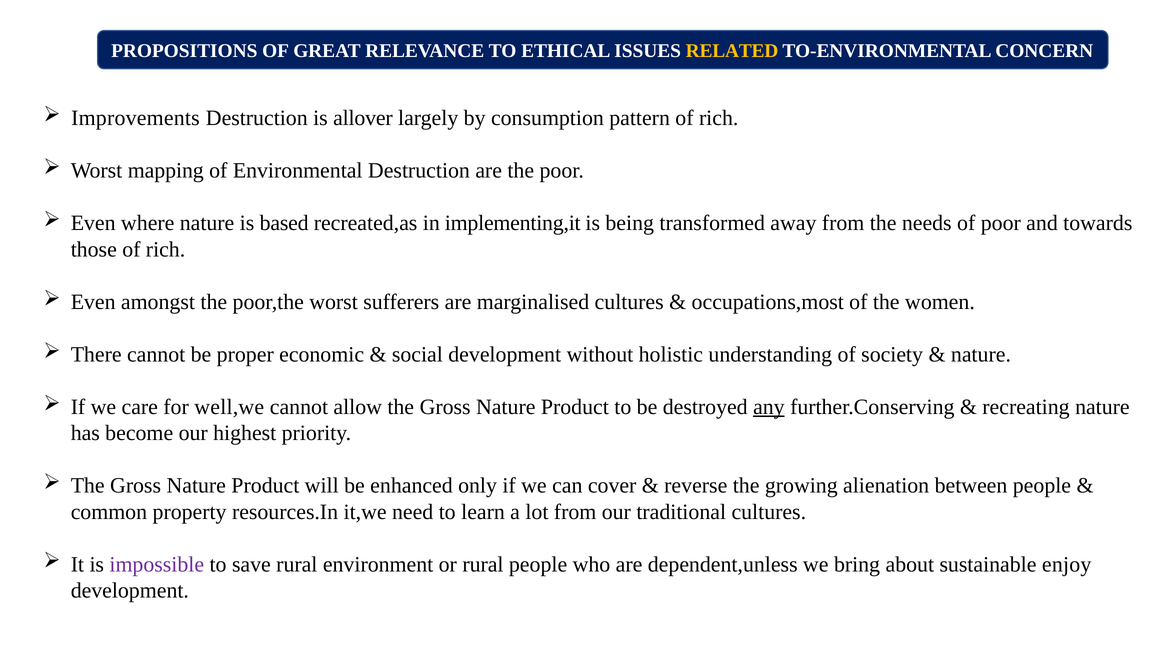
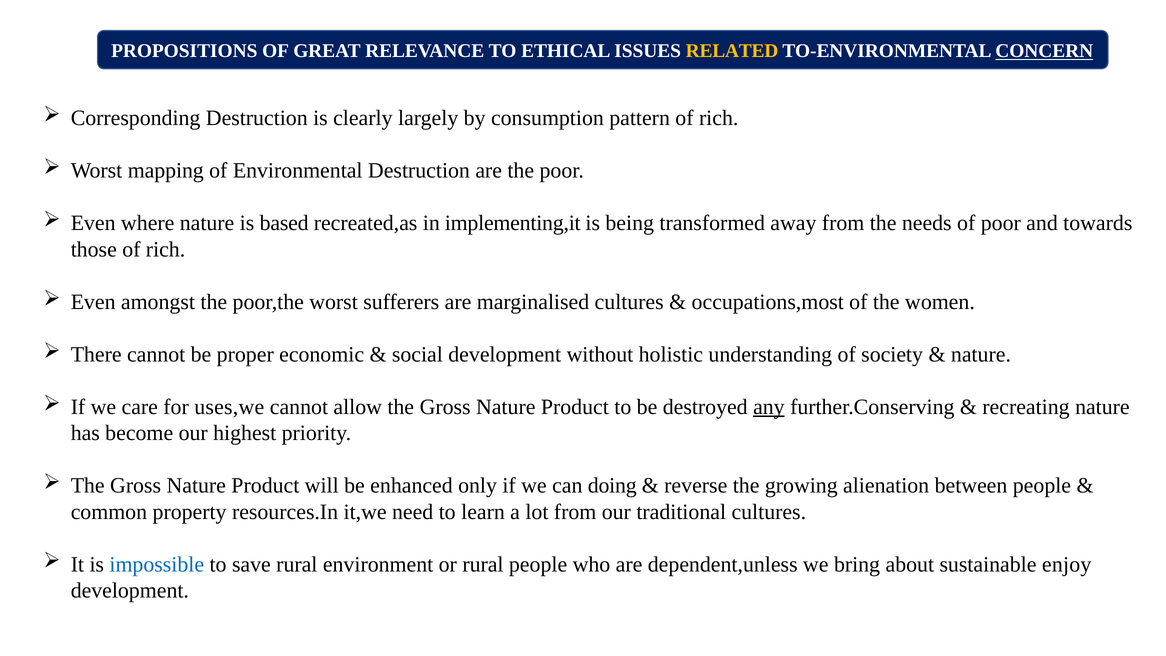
CONCERN underline: none -> present
Improvements: Improvements -> Corresponding
allover: allover -> clearly
well,we: well,we -> uses,we
cover: cover -> doing
impossible colour: purple -> blue
